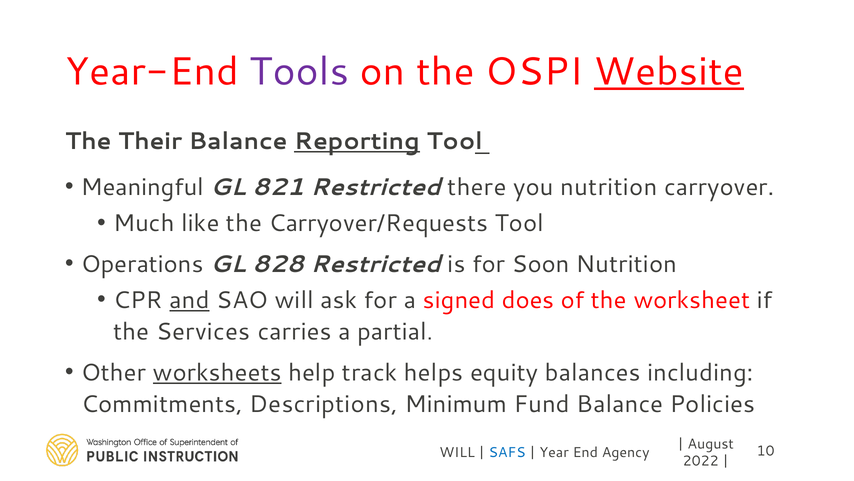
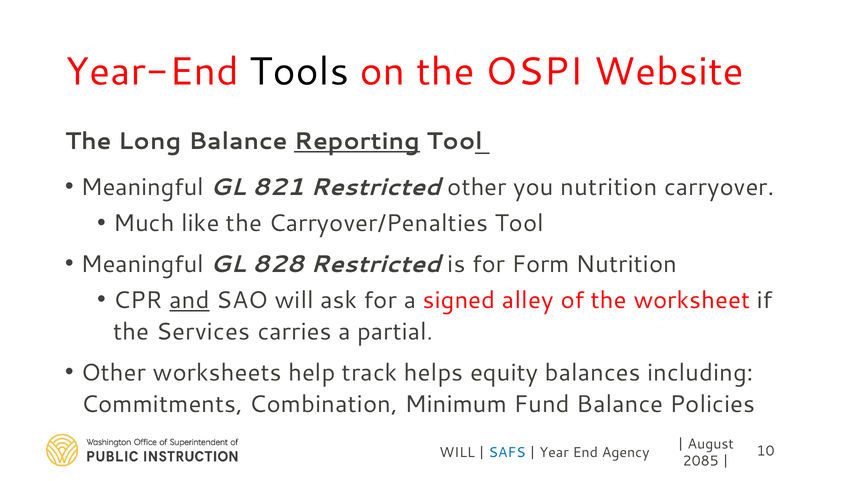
Tools colour: purple -> black
Website underline: present -> none
Their: Their -> Long
Restricted there: there -> other
Carryover/Requests: Carryover/Requests -> Carryover/Penalties
Operations at (142, 264): Operations -> Meaningful
Soon: Soon -> Form
does: does -> alley
worksheets underline: present -> none
Descriptions: Descriptions -> Combination
2022: 2022 -> 2085
